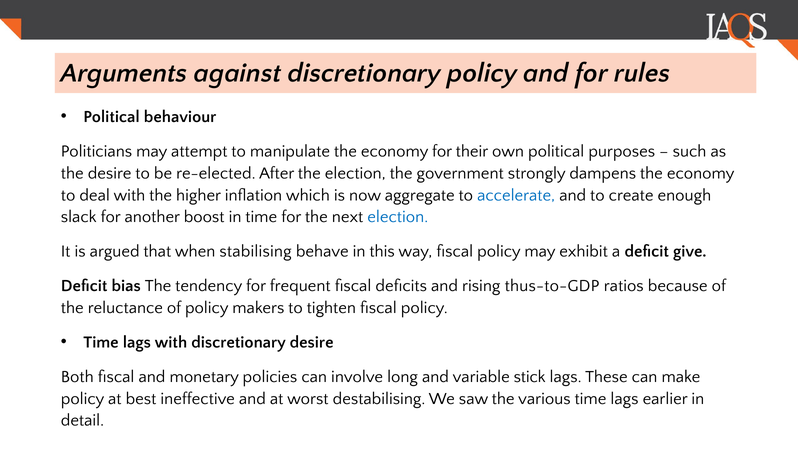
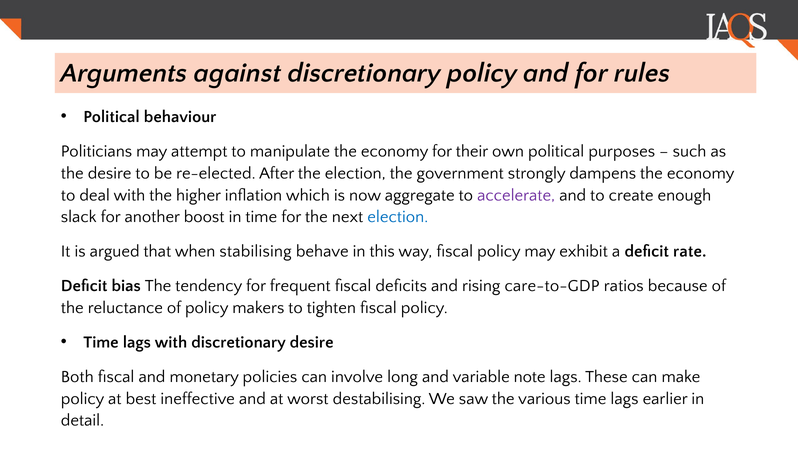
accelerate colour: blue -> purple
give: give -> rate
thus-to-GDP: thus-to-GDP -> care-to-GDP
stick: stick -> note
